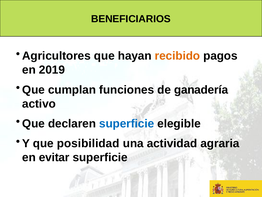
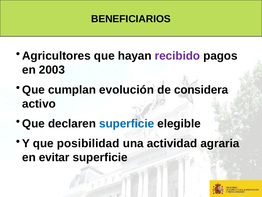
recibido colour: orange -> purple
2019: 2019 -> 2003
funciones: funciones -> evolución
ganadería: ganadería -> considera
